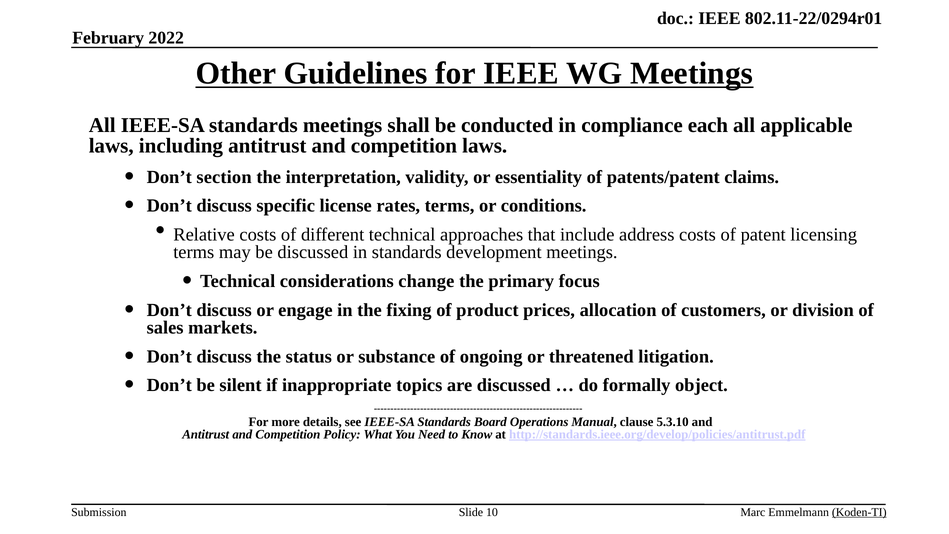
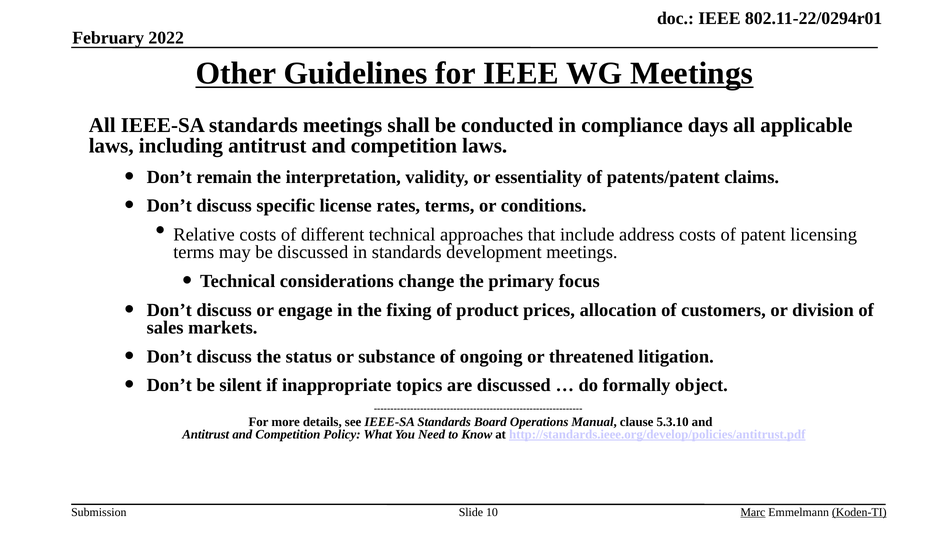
each: each -> days
section: section -> remain
Marc underline: none -> present
